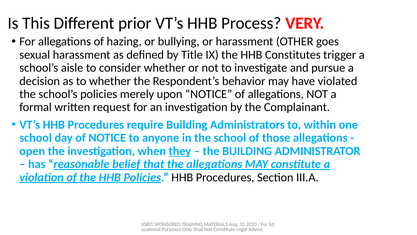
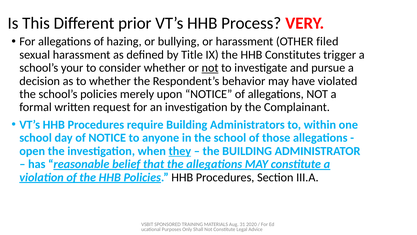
goes: goes -> filed
aisle: aisle -> your
not at (210, 68) underline: none -> present
